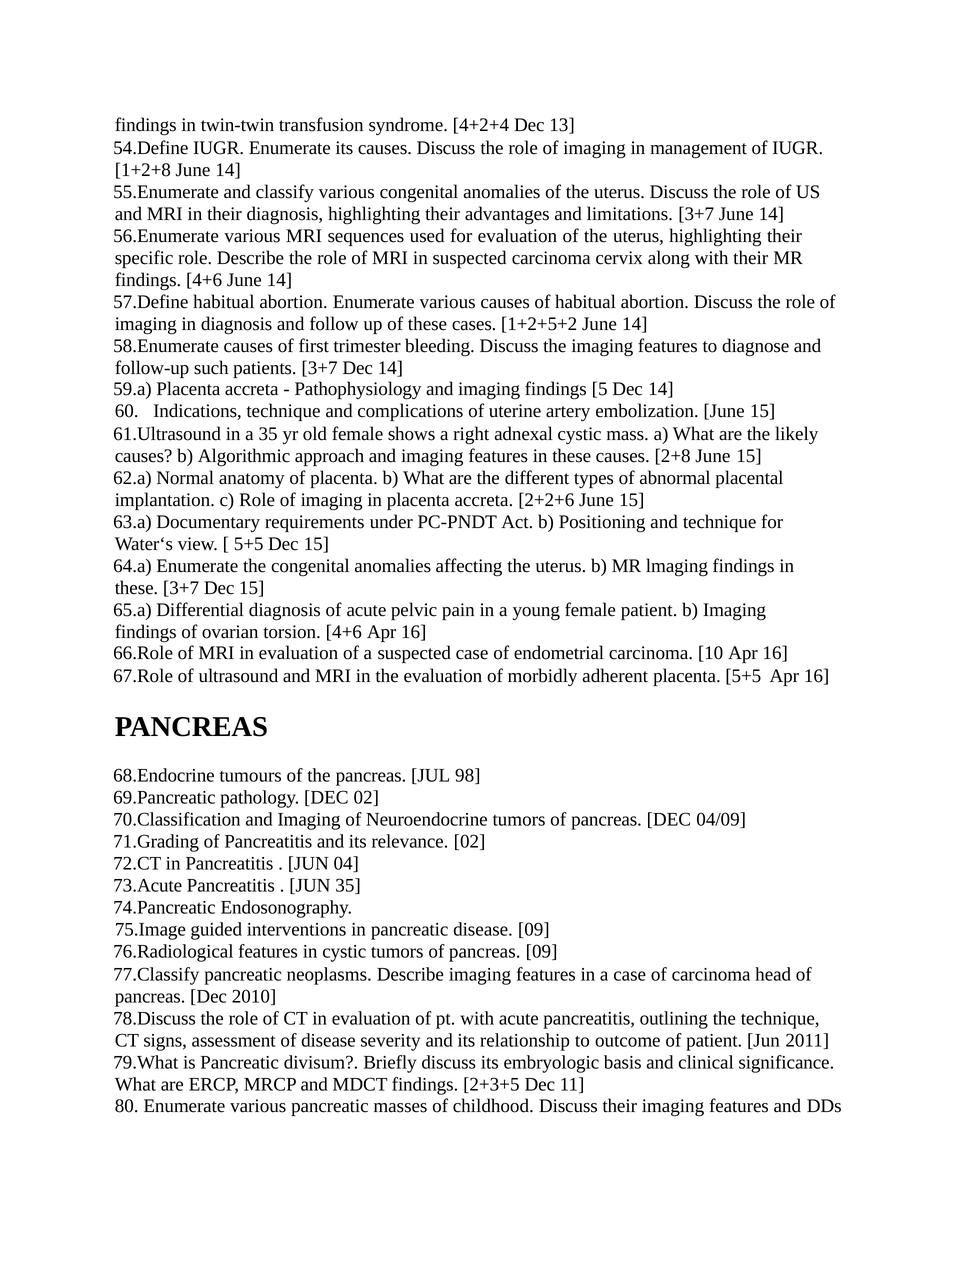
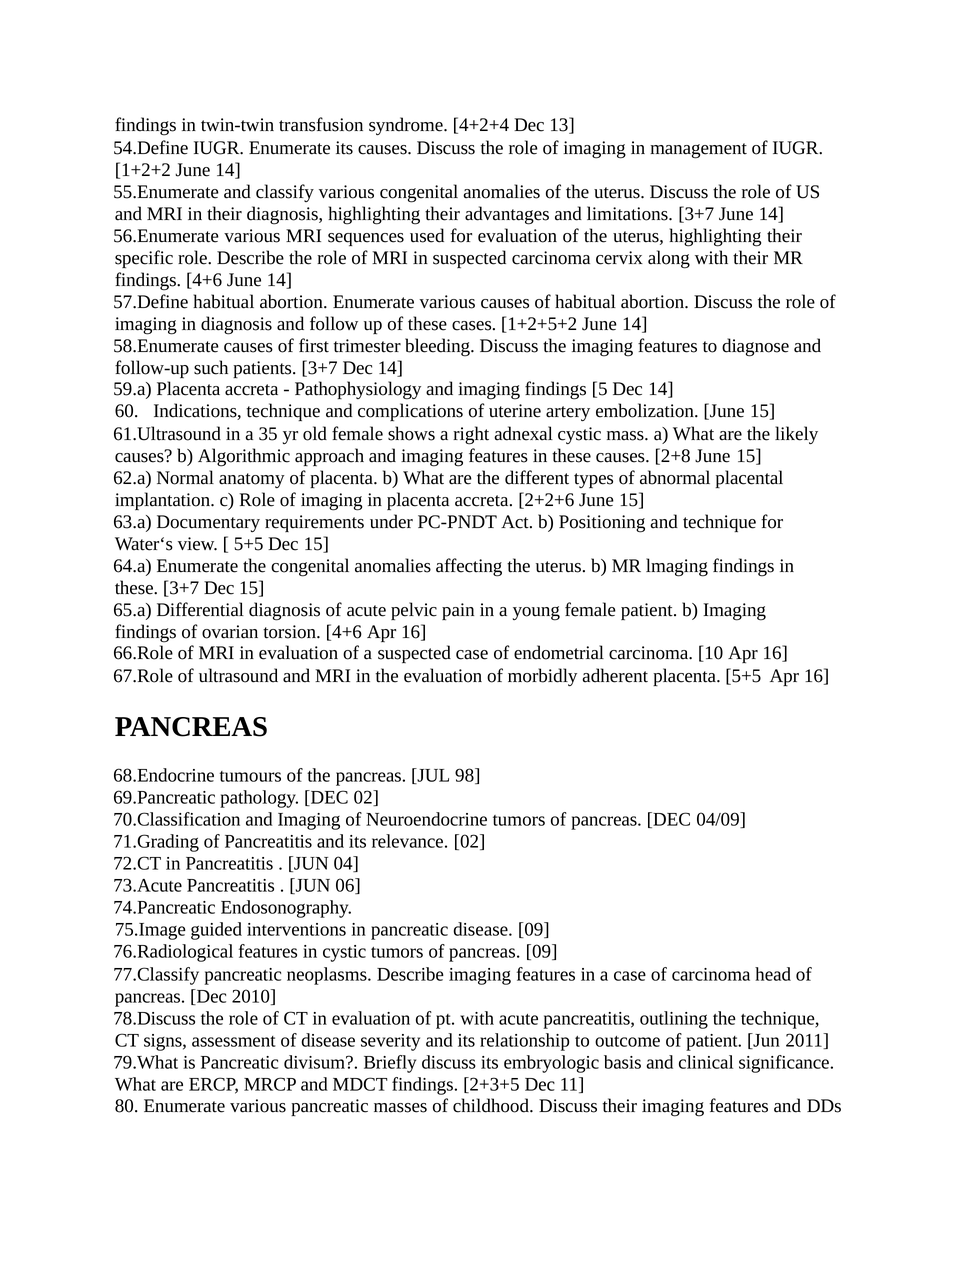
1+2+8: 1+2+8 -> 1+2+2
JUN 35: 35 -> 06
